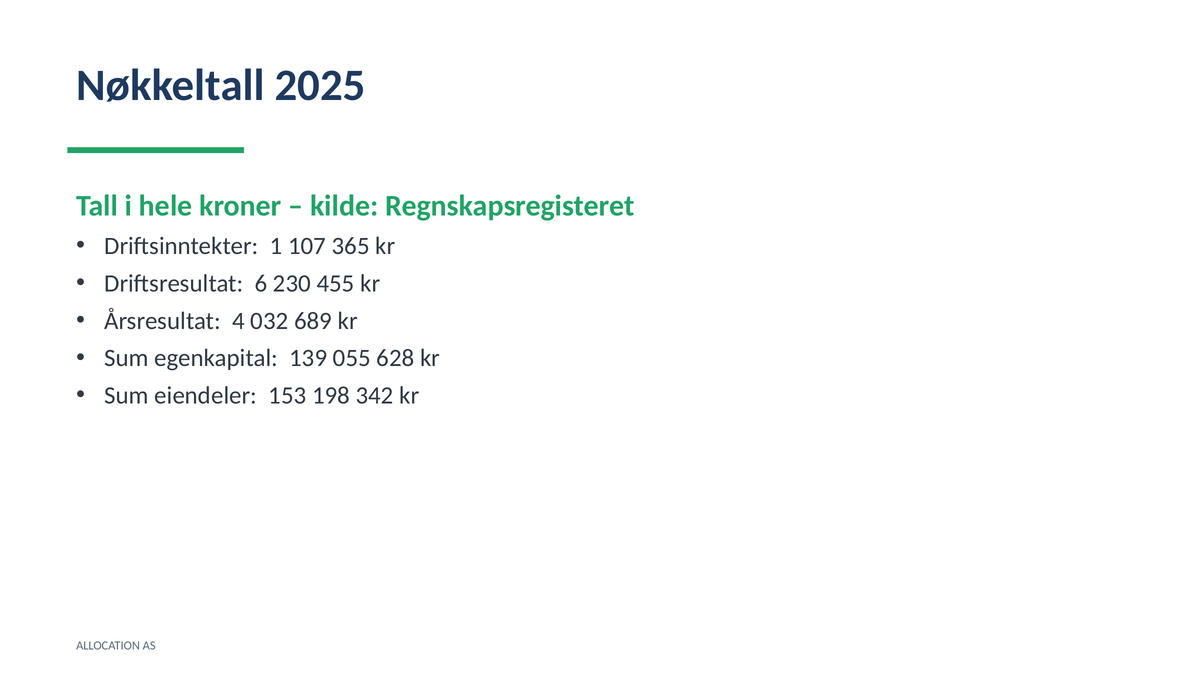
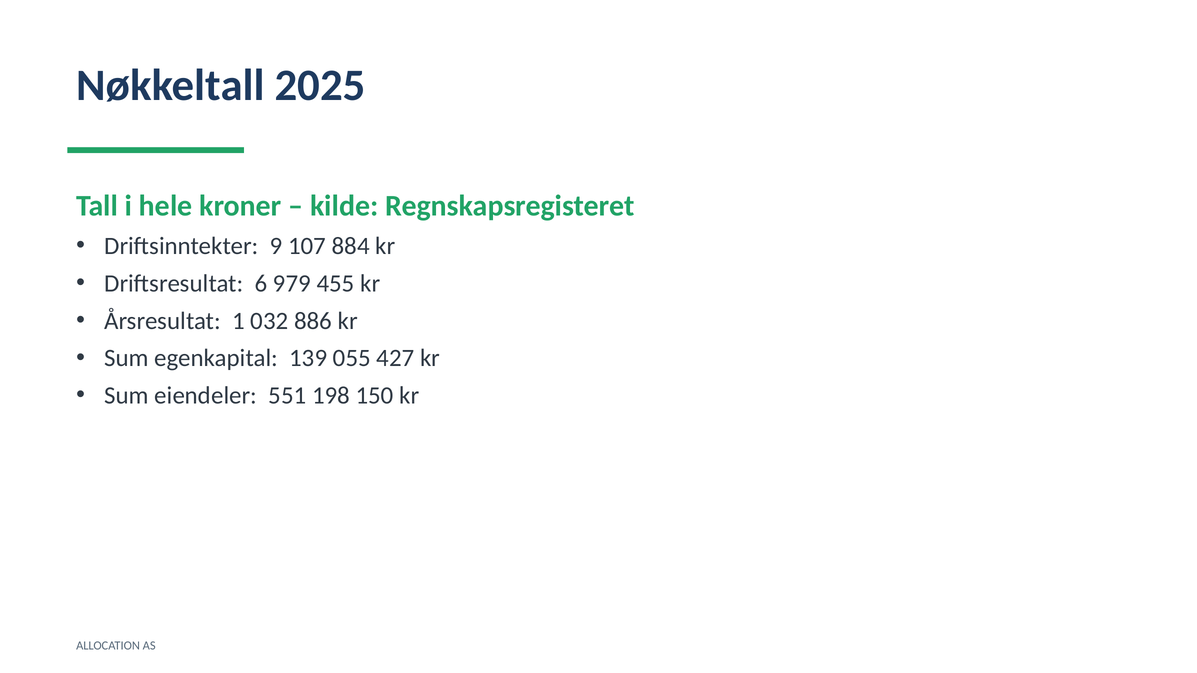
1: 1 -> 9
365: 365 -> 884
230: 230 -> 979
4: 4 -> 1
689: 689 -> 886
628: 628 -> 427
153: 153 -> 551
342: 342 -> 150
